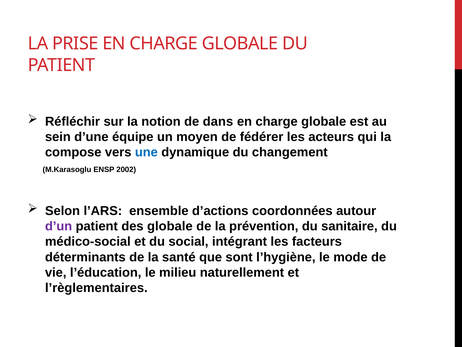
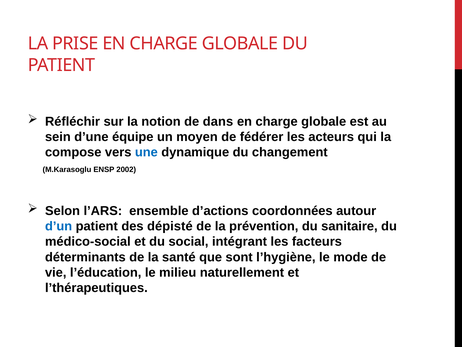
d’un colour: purple -> blue
des globale: globale -> dépisté
l’règlementaires: l’règlementaires -> l’thérapeutiques
